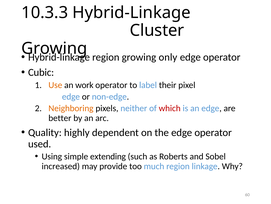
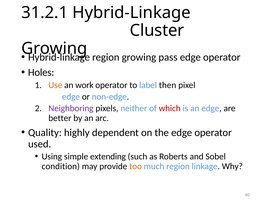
10.3.3: 10.3.3 -> 31.2.1
only: only -> pass
Cubic: Cubic -> Holes
their: their -> then
Neighboring colour: orange -> purple
increased: increased -> condition
too colour: black -> orange
